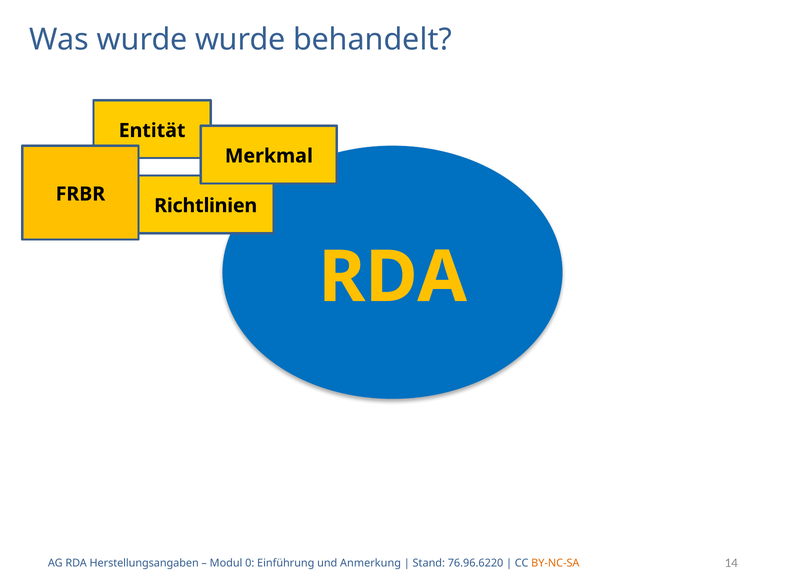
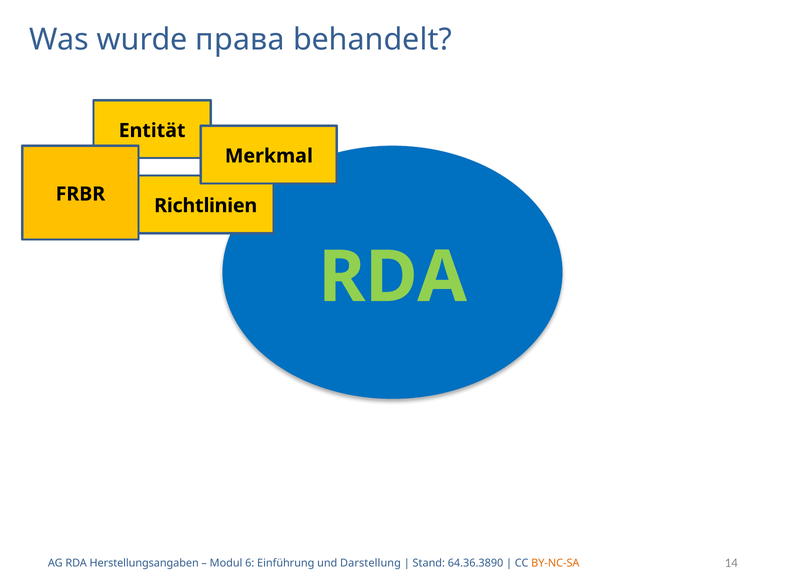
wurde wurde: wurde -> права
RDA at (393, 278) colour: yellow -> light green
0: 0 -> 6
Anmerkung: Anmerkung -> Darstellung
76.96.6220: 76.96.6220 -> 64.36.3890
